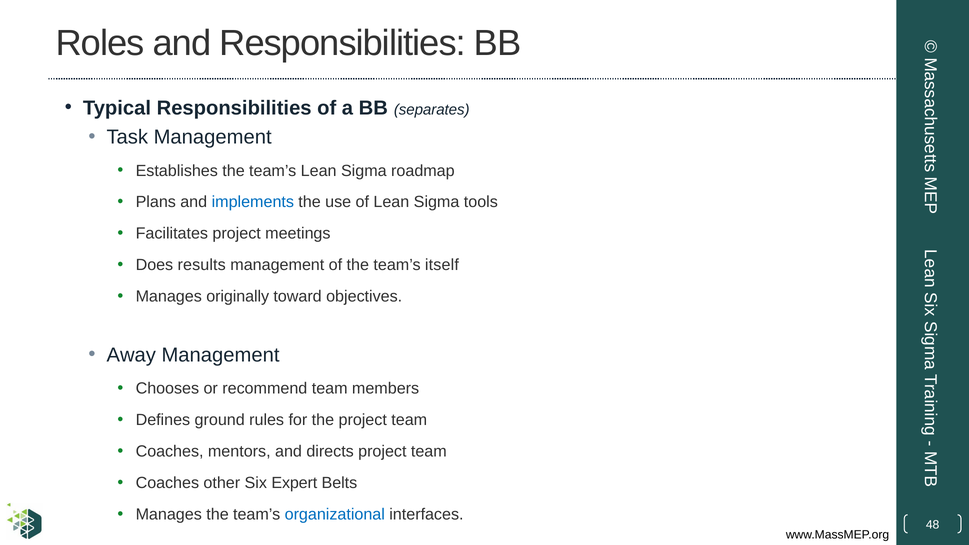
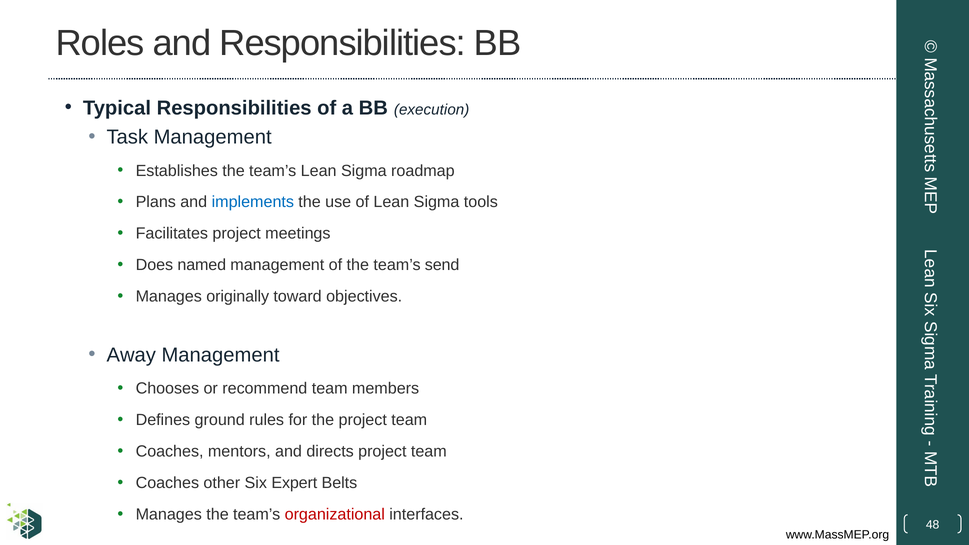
separates: separates -> execution
results: results -> named
itself: itself -> send
organizational colour: blue -> red
